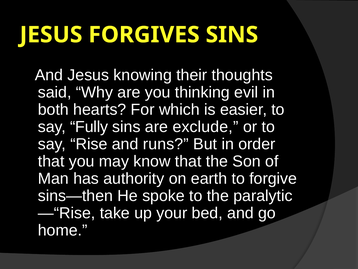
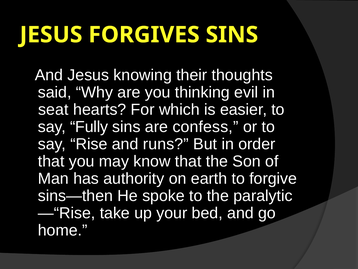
both: both -> seat
exclude: exclude -> confess
